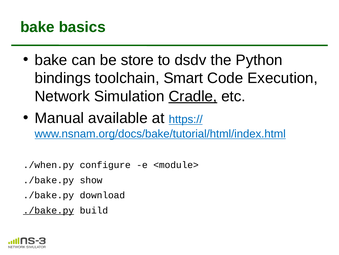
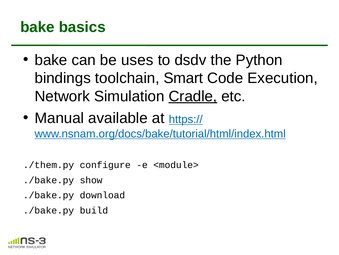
store: store -> uses
./when.py: ./when.py -> ./them.py
./bake.py at (49, 210) underline: present -> none
